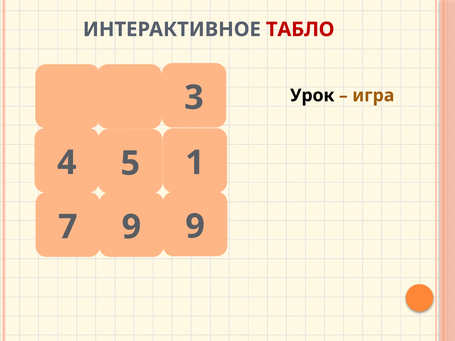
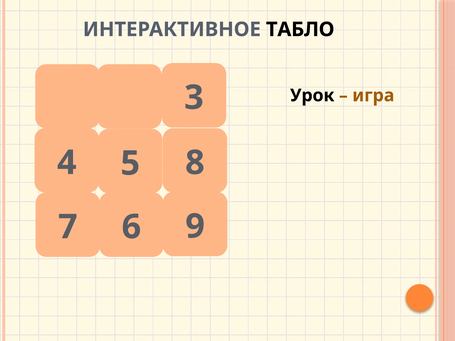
ТАБЛО colour: red -> black
1: 1 -> 8
7 9: 9 -> 6
